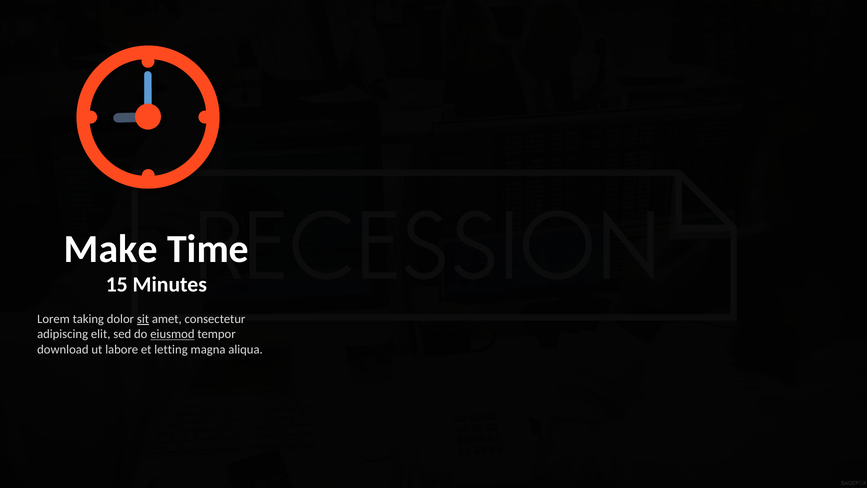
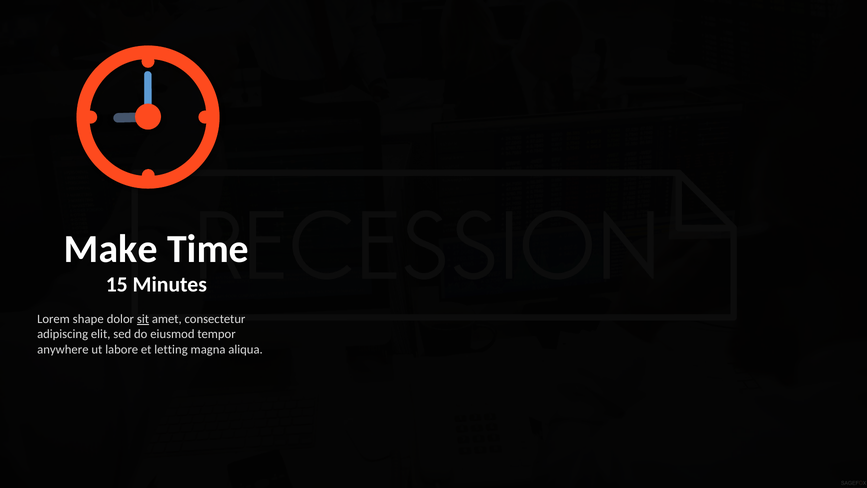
taking: taking -> shape
eiusmod underline: present -> none
download: download -> anywhere
